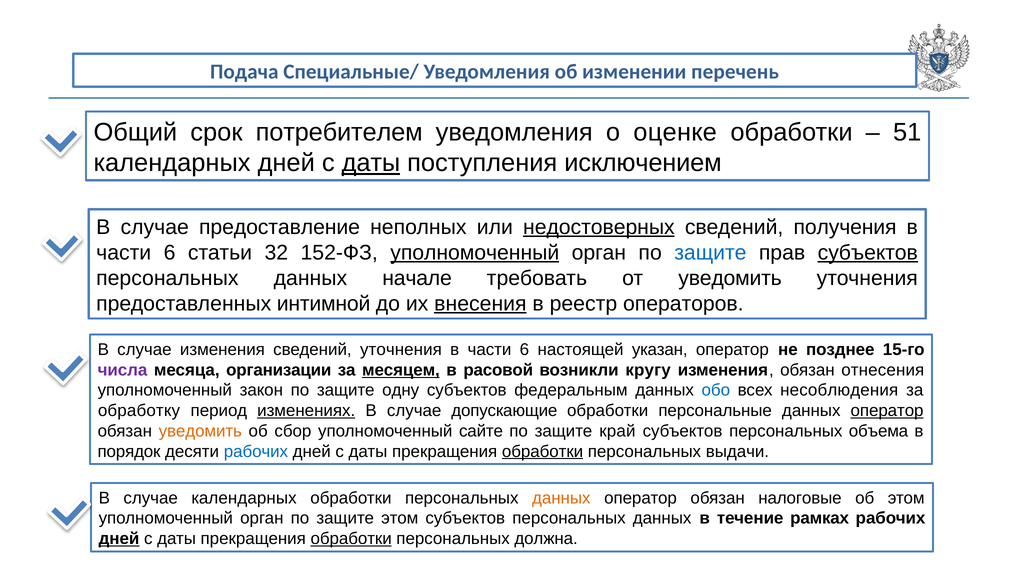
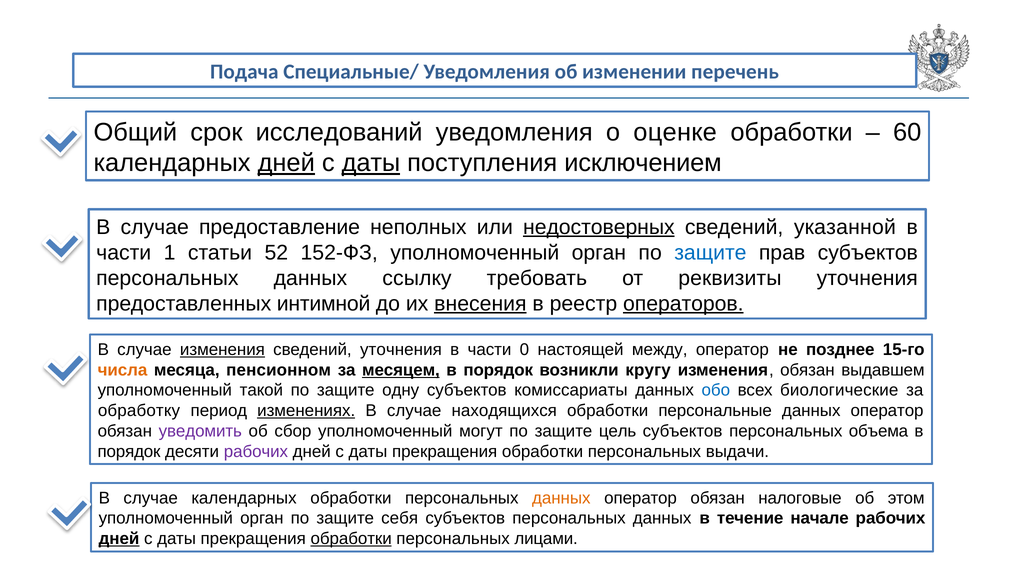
потребителем: потребителем -> исследований
51: 51 -> 60
дней at (286, 163) underline: none -> present
получения: получения -> указанной
6 at (170, 252): 6 -> 1
32: 32 -> 52
уполномоченный at (475, 252) underline: present -> none
субъектов at (868, 252) underline: present -> none
начале: начале -> ссылку
от уведомить: уведомить -> реквизиты
операторов underline: none -> present
изменения at (222, 349) underline: none -> present
6 at (524, 349): 6 -> 0
указан: указан -> между
числа colour: purple -> orange
организации: организации -> пенсионном
расовой at (498, 370): расовой -> порядок
отнесения: отнесения -> выдавшем
закон: закон -> такой
федеральным: федеральным -> комиссариаты
несоблюдения: несоблюдения -> биологические
допускающие: допускающие -> находящихся
оператор at (887, 410) underline: present -> none
уведомить at (200, 431) colour: orange -> purple
сайте: сайте -> могут
край: край -> цель
рабочих at (256, 451) colour: blue -> purple
обработки at (543, 451) underline: present -> none
защите этом: этом -> себя
рамках: рамках -> начале
должна: должна -> лицами
